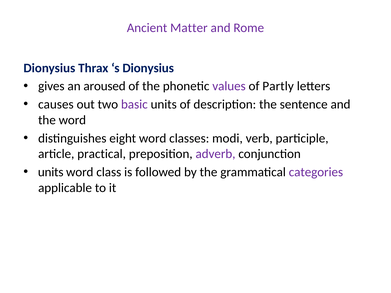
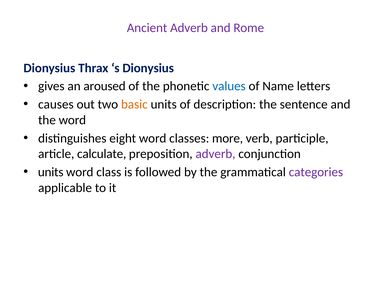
Ancient Matter: Matter -> Adverb
values colour: purple -> blue
Partly: Partly -> Name
basic colour: purple -> orange
modi: modi -> more
practical: practical -> calculate
